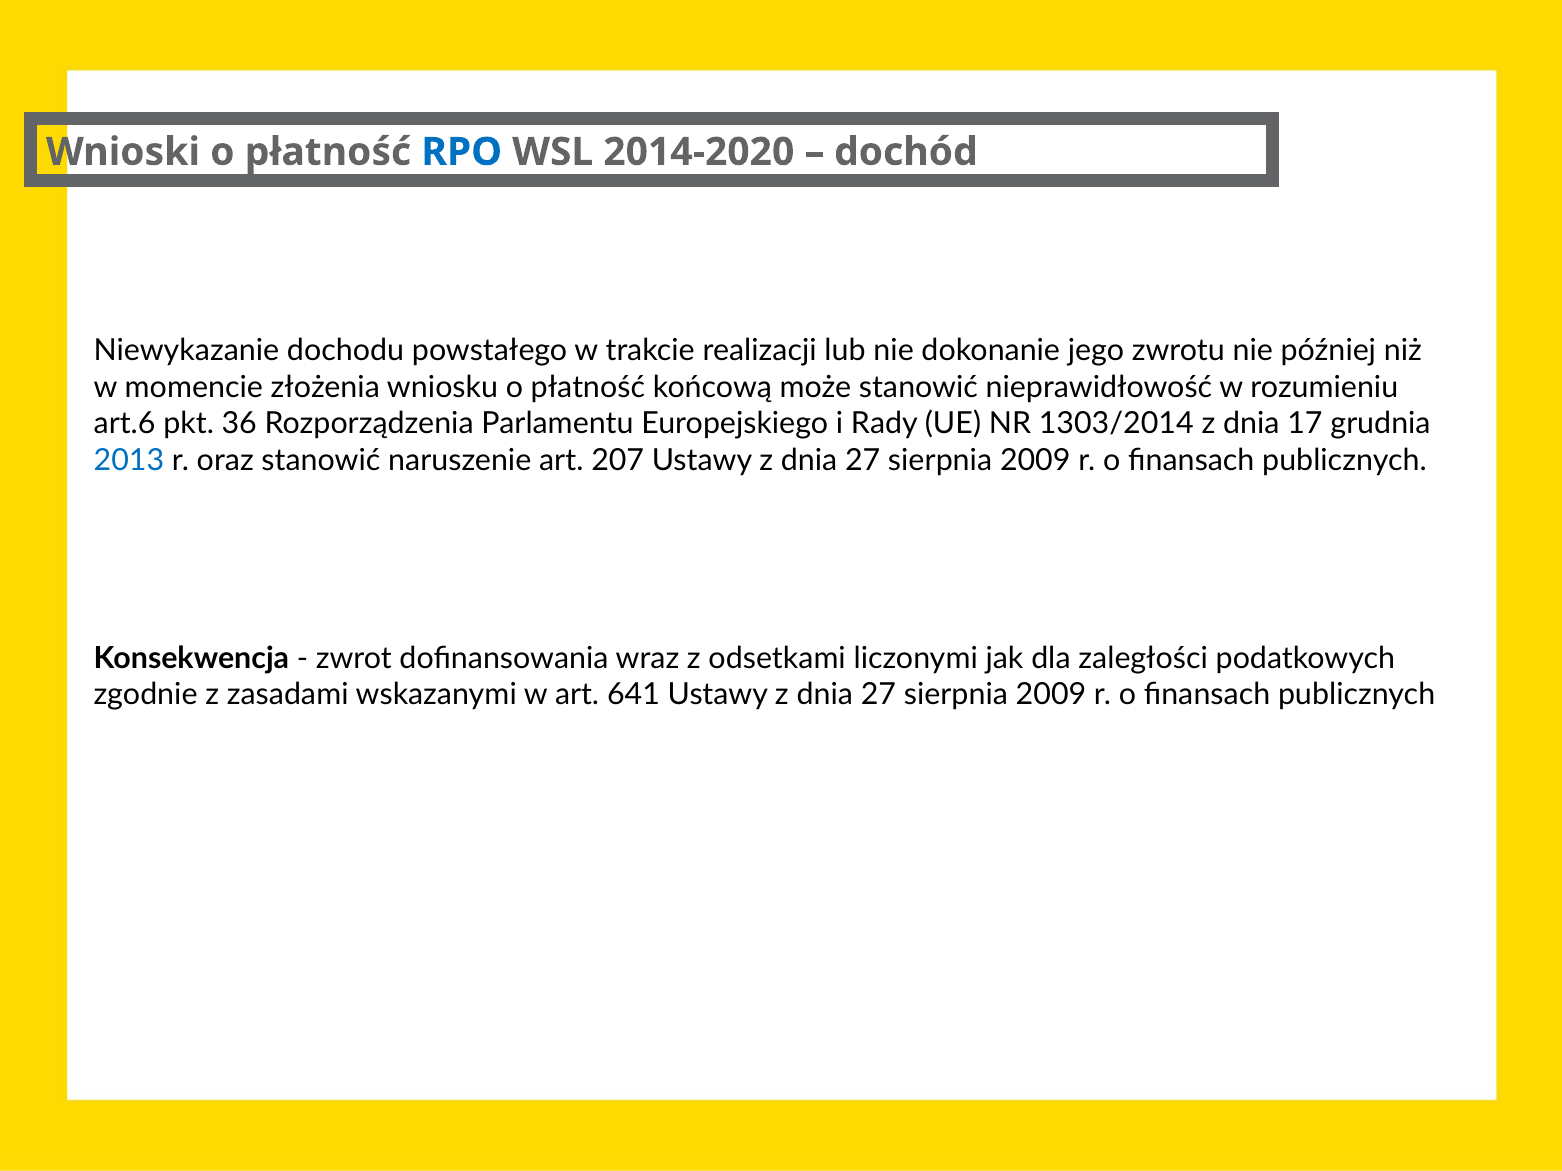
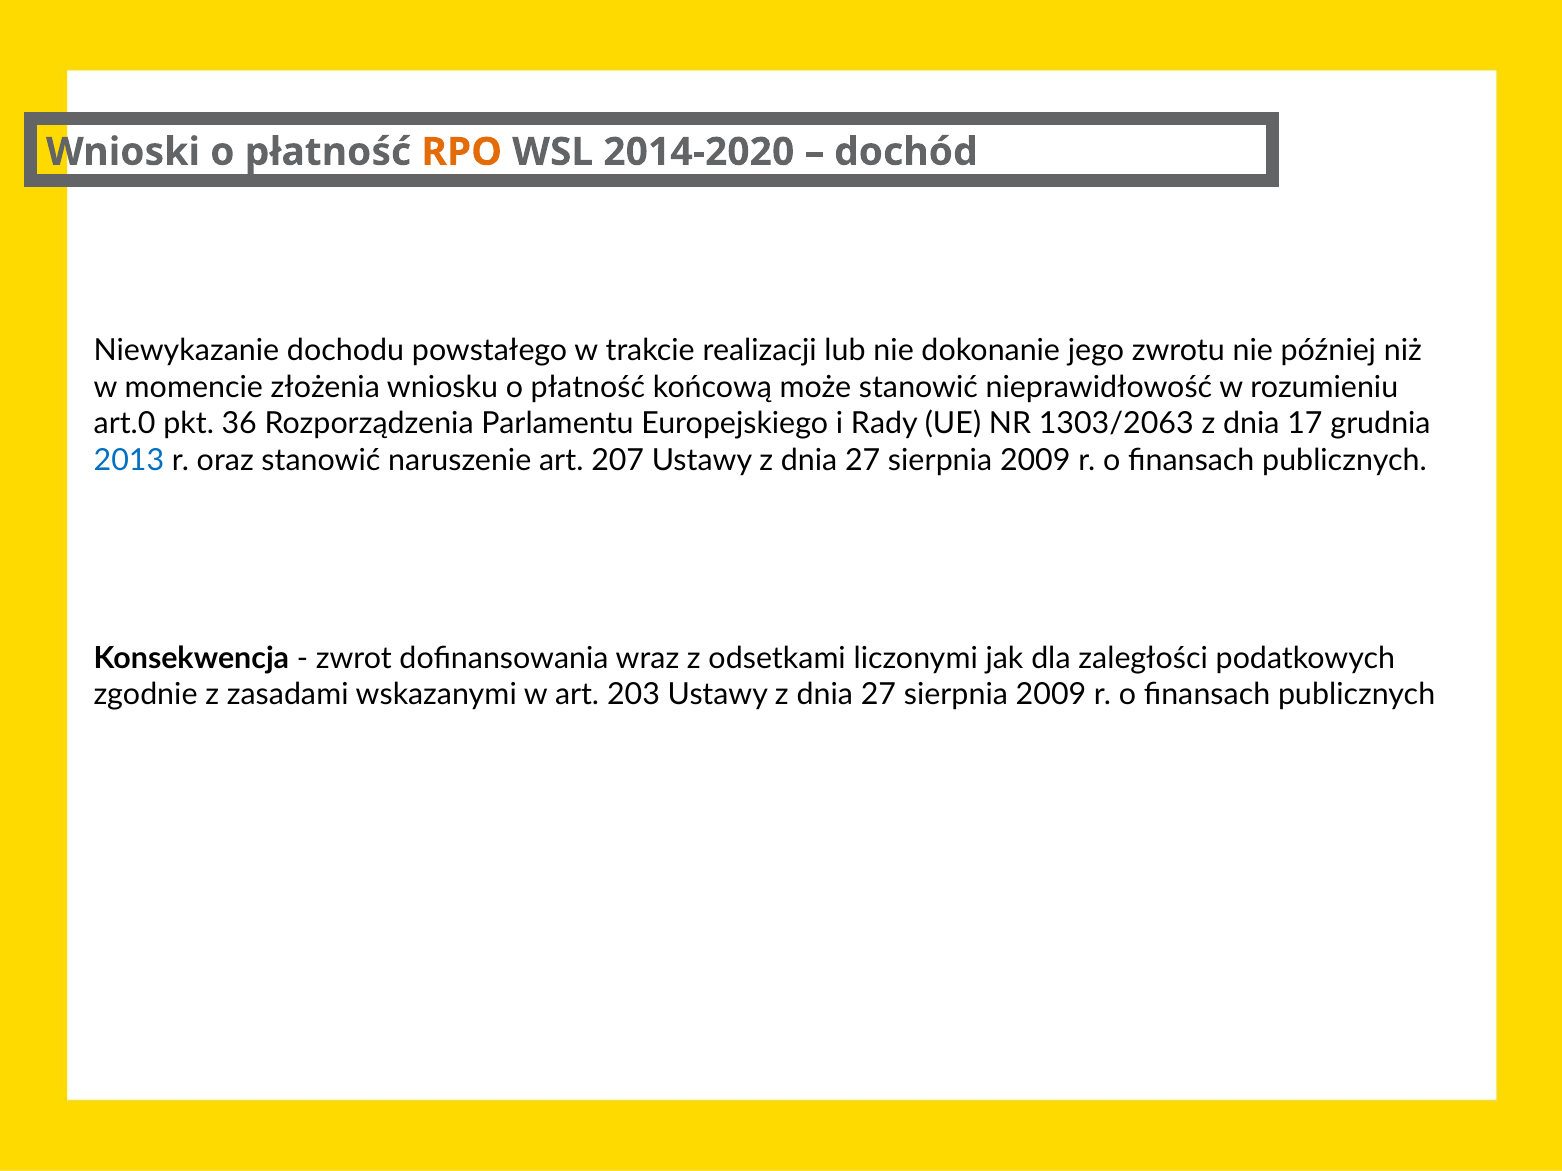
RPO colour: blue -> orange
art.6: art.6 -> art.0
1303/2014: 1303/2014 -> 1303/2063
641: 641 -> 203
